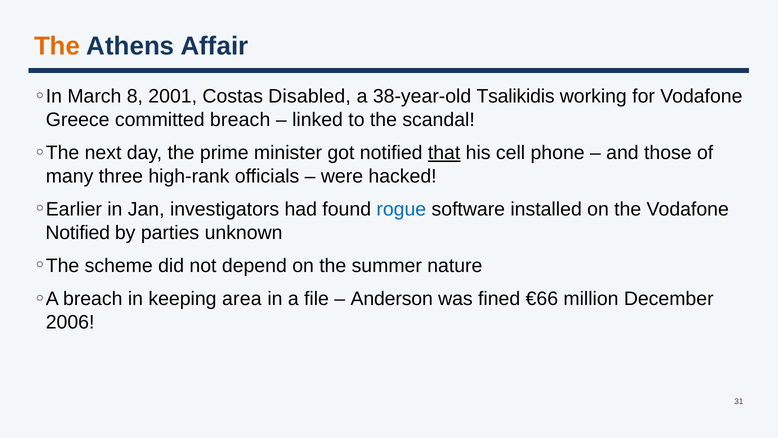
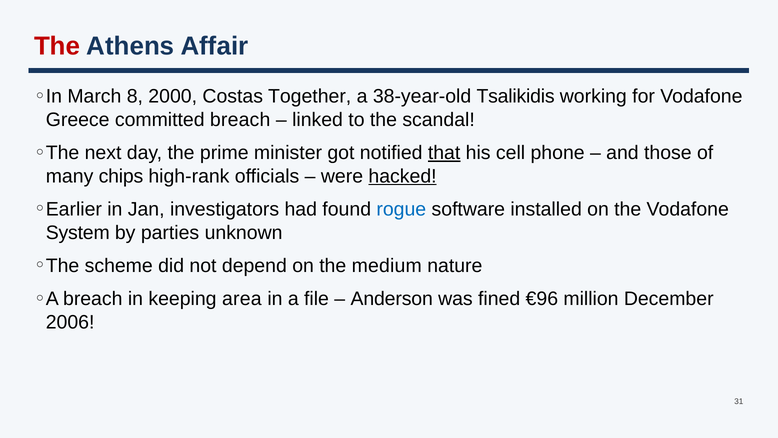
The at (57, 46) colour: orange -> red
2001: 2001 -> 2000
Disabled: Disabled -> Together
three: three -> chips
hacked underline: none -> present
Notified at (78, 232): Notified -> System
summer: summer -> medium
€66: €66 -> €96
